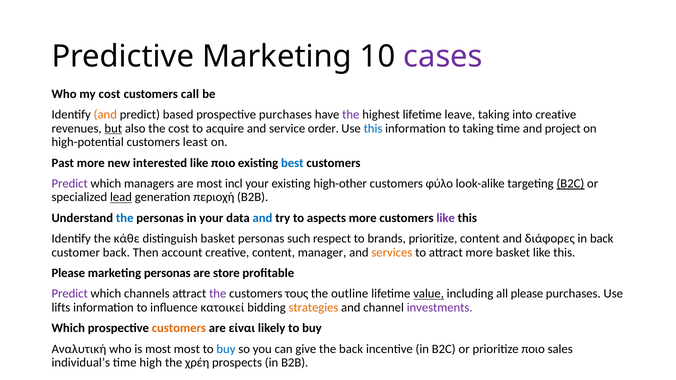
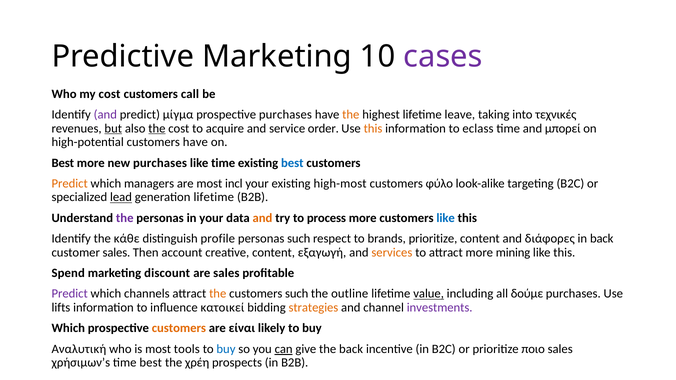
and at (105, 115) colour: orange -> purple
based: based -> μίγμα
the at (351, 115) colour: purple -> orange
into creative: creative -> τεχνικές
the at (157, 128) underline: none -> present
this at (373, 128) colour: blue -> orange
to taking: taking -> eclass
project: project -> μπορεί
customers least: least -> have
Past at (63, 163): Past -> Best
new interested: interested -> purchases
like ποιο: ποιο -> time
Predict at (70, 184) colour: purple -> orange
high-other: high-other -> high-most
B2C at (570, 184) underline: present -> none
generation περιοχή: περιοχή -> lifetime
the at (125, 218) colour: blue -> purple
and at (262, 218) colour: blue -> orange
aspects: aspects -> process
like at (446, 218) colour: purple -> blue
distinguish basket: basket -> profile
customer back: back -> sales
manager: manager -> εξαγωγή
more basket: basket -> mining
Please at (68, 273): Please -> Spend
marketing personas: personas -> discount
are store: store -> sales
the at (218, 294) colour: purple -> orange
customers τους: τους -> such
all please: please -> δούμε
most most: most -> tools
can underline: none -> present
individual’s: individual’s -> χρήσιμων’s
time high: high -> best
